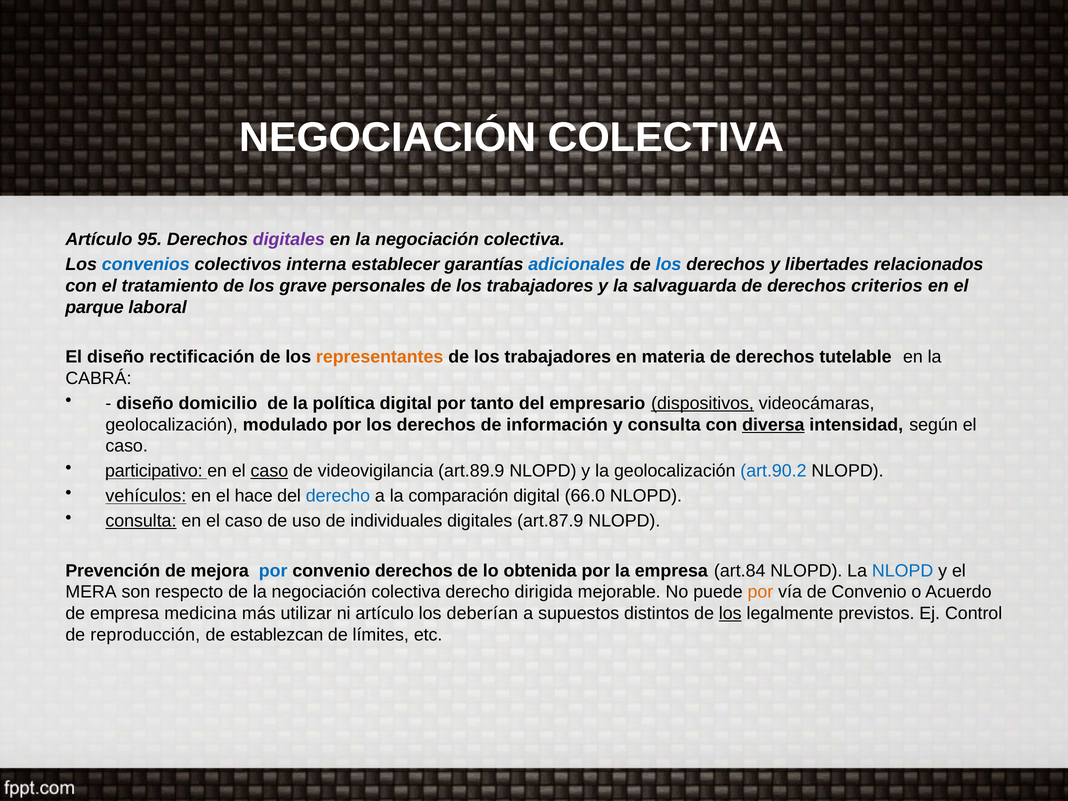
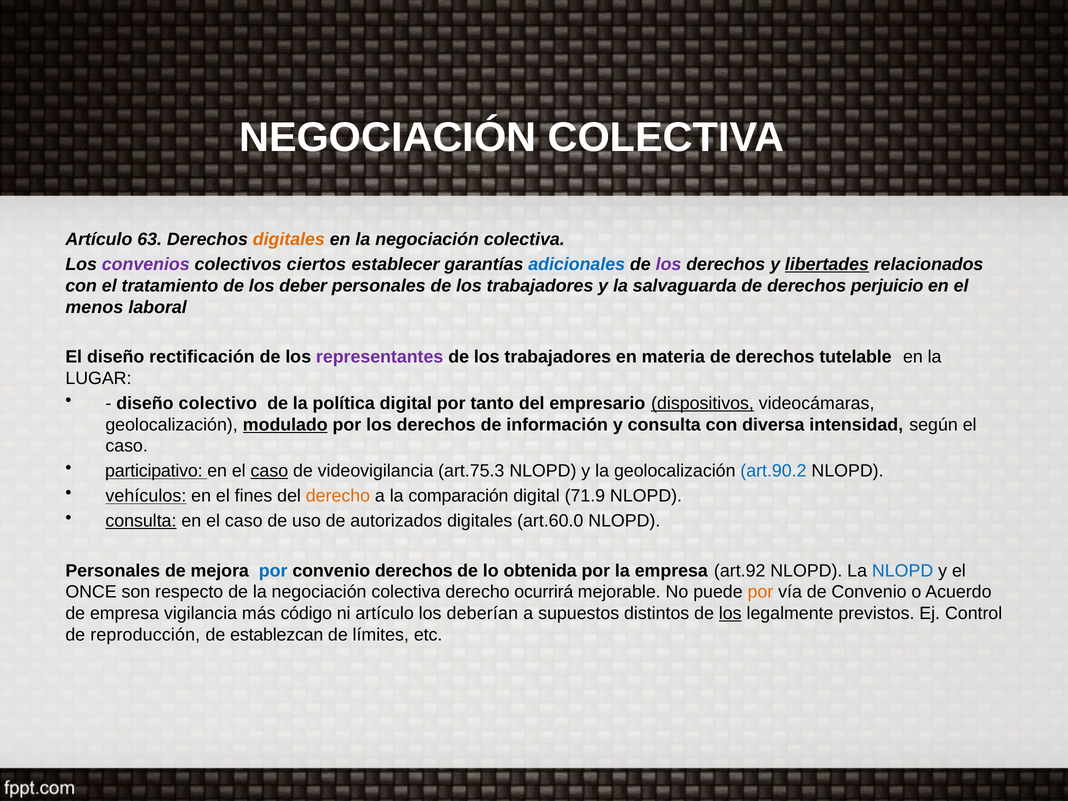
95: 95 -> 63
digitales at (289, 240) colour: purple -> orange
convenios colour: blue -> purple
interna: interna -> ciertos
los at (669, 264) colour: blue -> purple
libertades underline: none -> present
grave: grave -> deber
criterios: criterios -> perjuicio
parque: parque -> menos
representantes colour: orange -> purple
CABRÁ: CABRÁ -> LUGAR
domicilio: domicilio -> colectivo
modulado underline: none -> present
diversa underline: present -> none
art.89.9: art.89.9 -> art.75.3
hace: hace -> fines
derecho at (338, 496) colour: blue -> orange
66.0: 66.0 -> 71.9
individuales: individuales -> autorizados
art.87.9: art.87.9 -> art.60.0
Prevención at (113, 571): Prevención -> Personales
art.84: art.84 -> art.92
MERA: MERA -> ONCE
dirigida: dirigida -> ocurrirá
medicina: medicina -> vigilancia
utilizar: utilizar -> código
